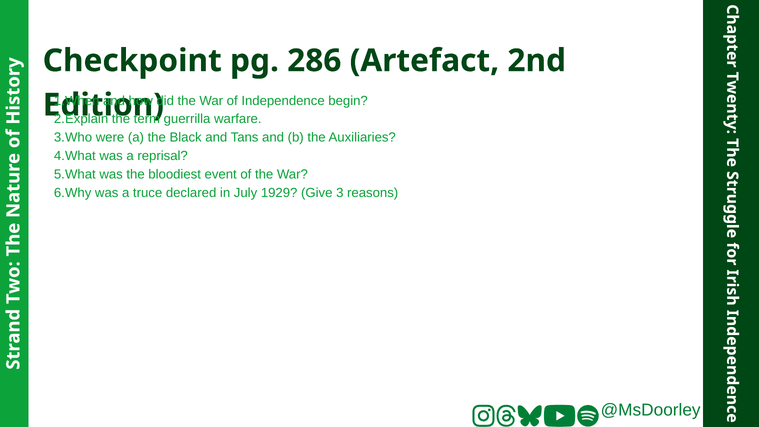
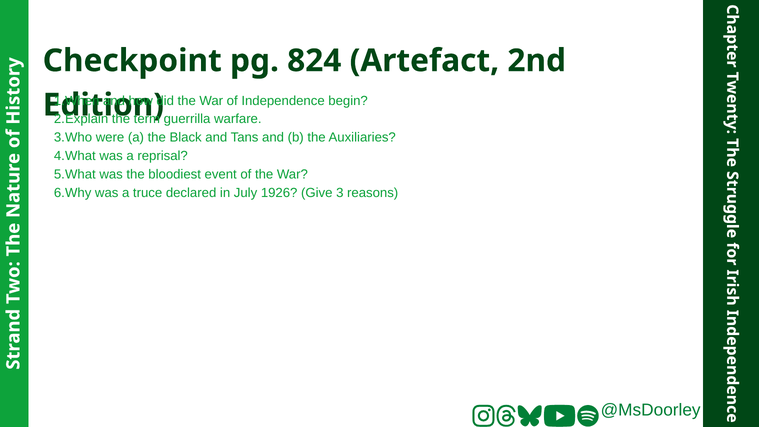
286: 286 -> 824
1929: 1929 -> 1926
